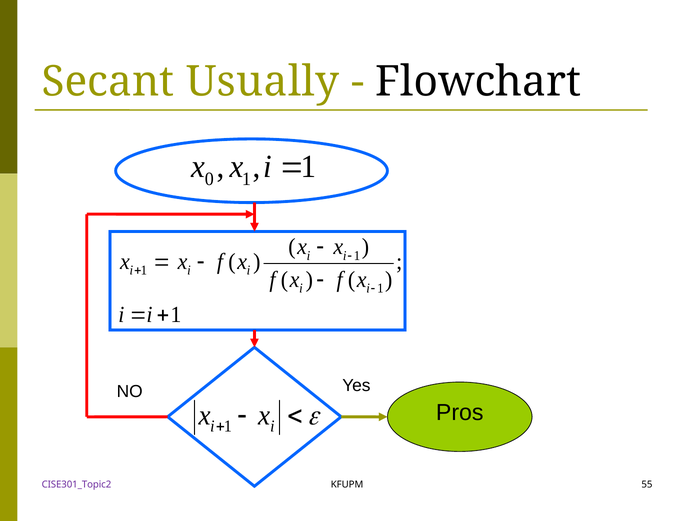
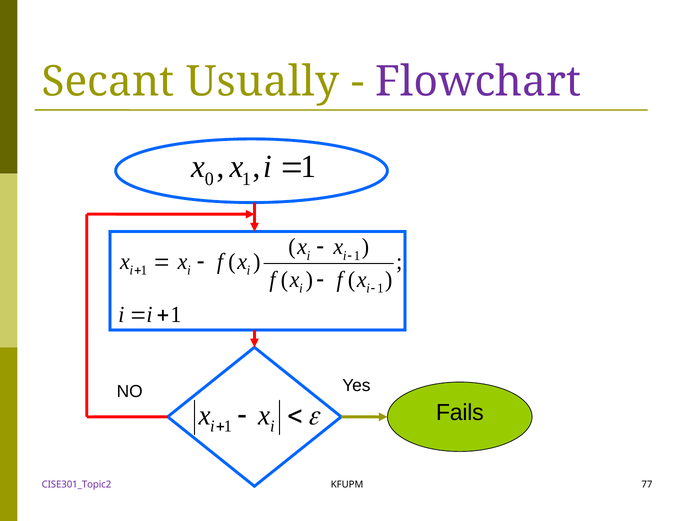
Flowchart colour: black -> purple
Pros: Pros -> Fails
55: 55 -> 77
